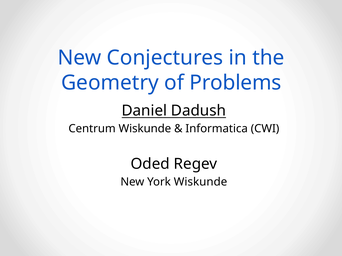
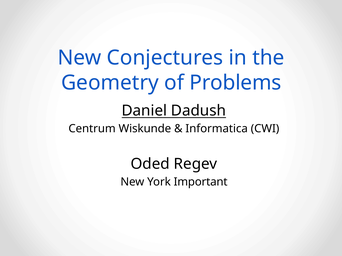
York Wiskunde: Wiskunde -> Important
